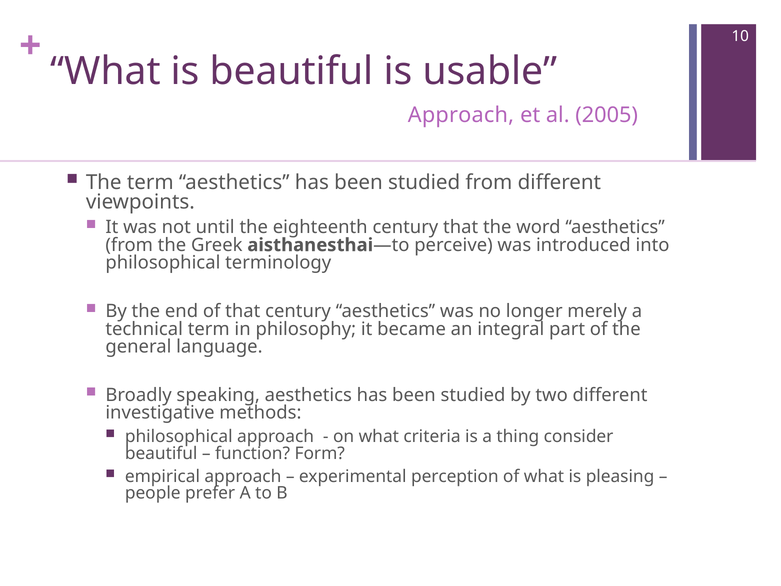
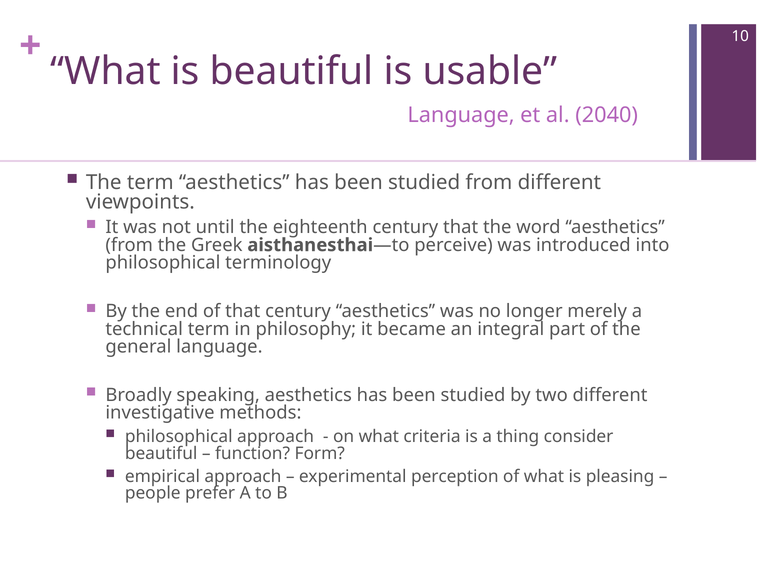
Approach at (461, 115): Approach -> Language
2005: 2005 -> 2040
